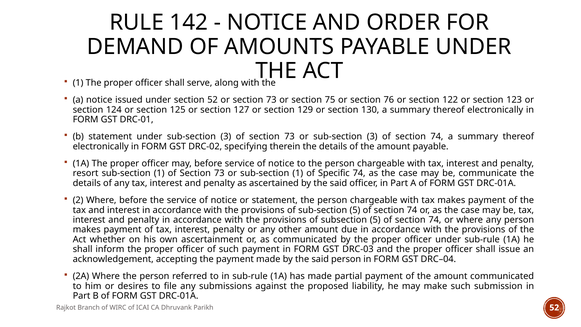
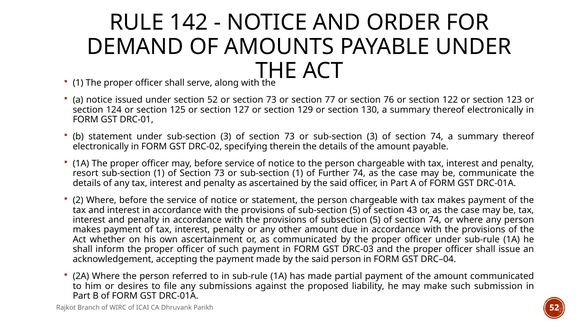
75: 75 -> 77
Specific: Specific -> Further
74 at (412, 210): 74 -> 43
